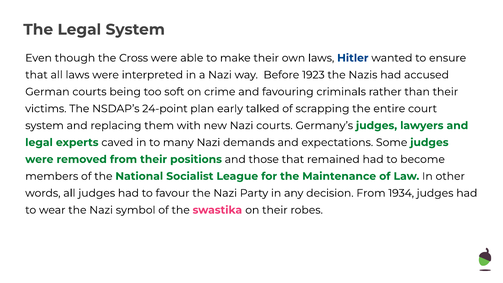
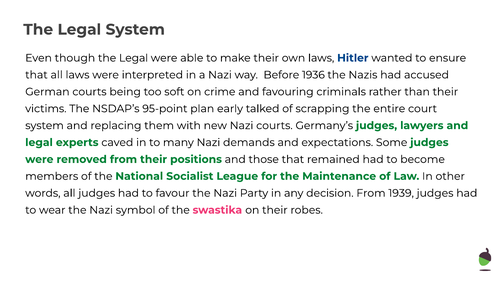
though the Cross: Cross -> Legal
1923: 1923 -> 1936
24-point: 24-point -> 95-point
1934: 1934 -> 1939
